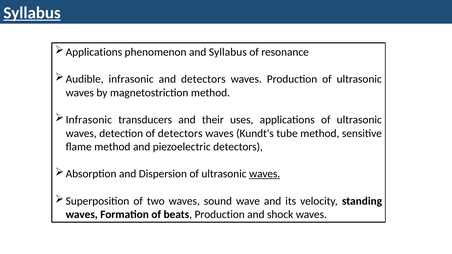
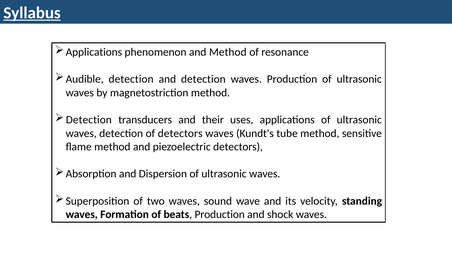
and Syllabus: Syllabus -> Method
Audible infrasonic: infrasonic -> detection
and detectors: detectors -> detection
Infrasonic at (89, 120): Infrasonic -> Detection
waves at (265, 174) underline: present -> none
